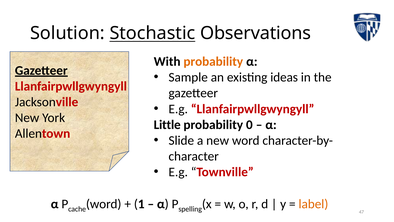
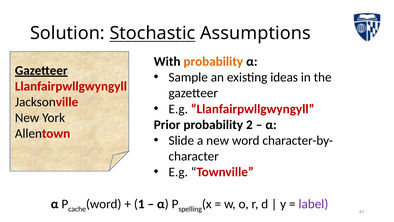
Observations: Observations -> Assumptions
Little: Little -> Prior
0: 0 -> 2
label colour: orange -> purple
